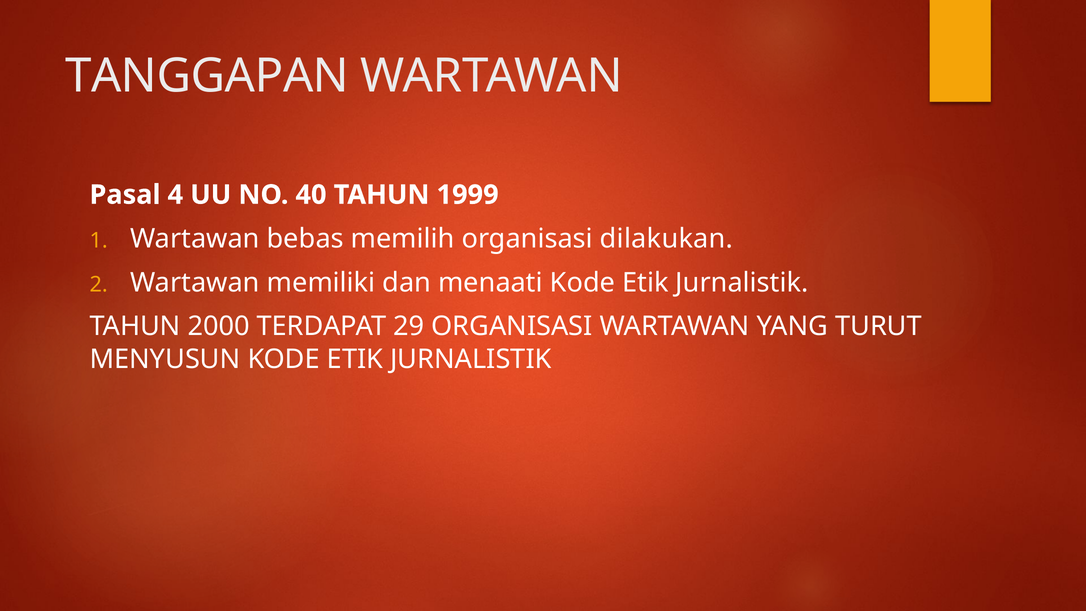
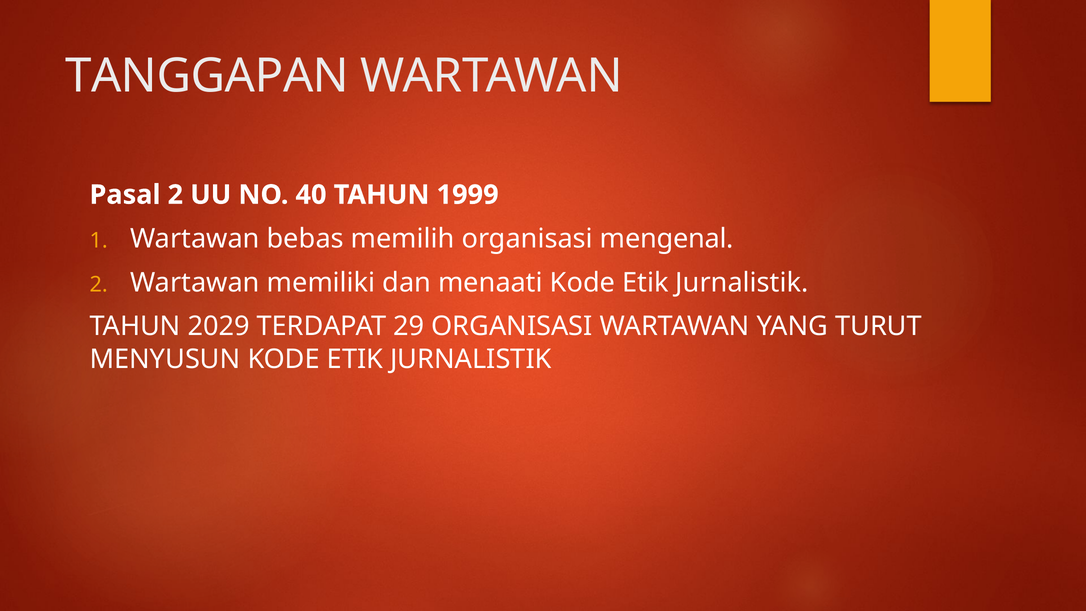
Pasal 4: 4 -> 2
dilakukan: dilakukan -> mengenal
2000: 2000 -> 2029
